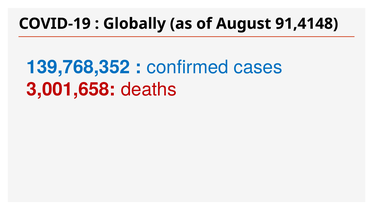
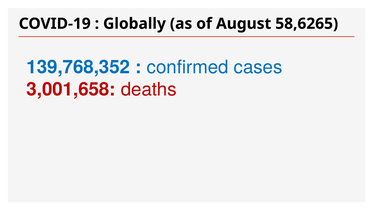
91,4148: 91,4148 -> 58,6265
